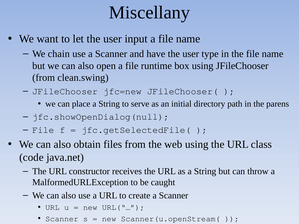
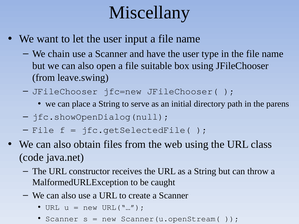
runtime: runtime -> suitable
clean.swing: clean.swing -> leave.swing
